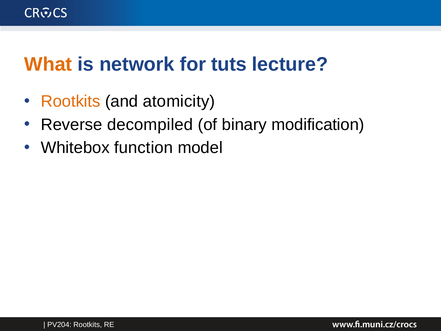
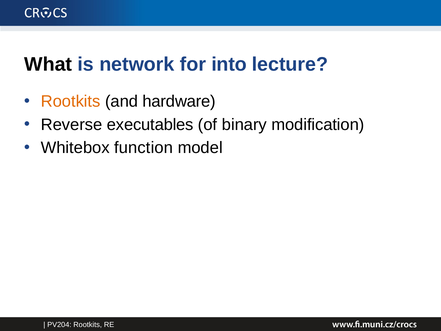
What colour: orange -> black
tuts: tuts -> into
atomicity: atomicity -> hardware
decompiled: decompiled -> executables
